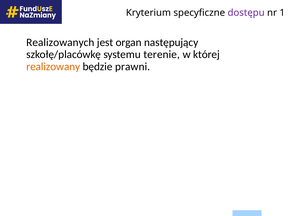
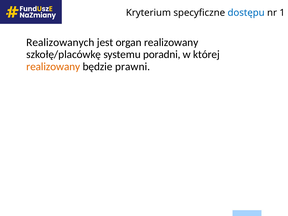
dostępu colour: purple -> blue
organ następujący: następujący -> realizowany
terenie: terenie -> poradni
